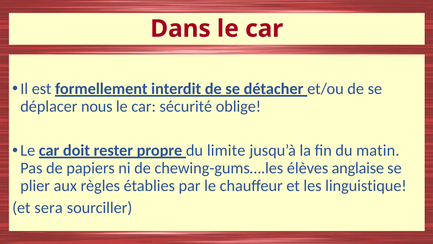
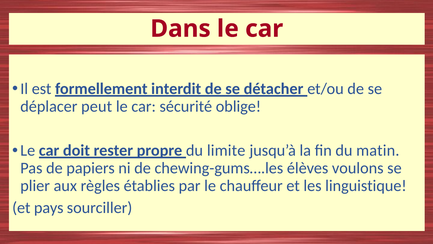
nous: nous -> peut
anglaise: anglaise -> voulons
sera: sera -> pays
